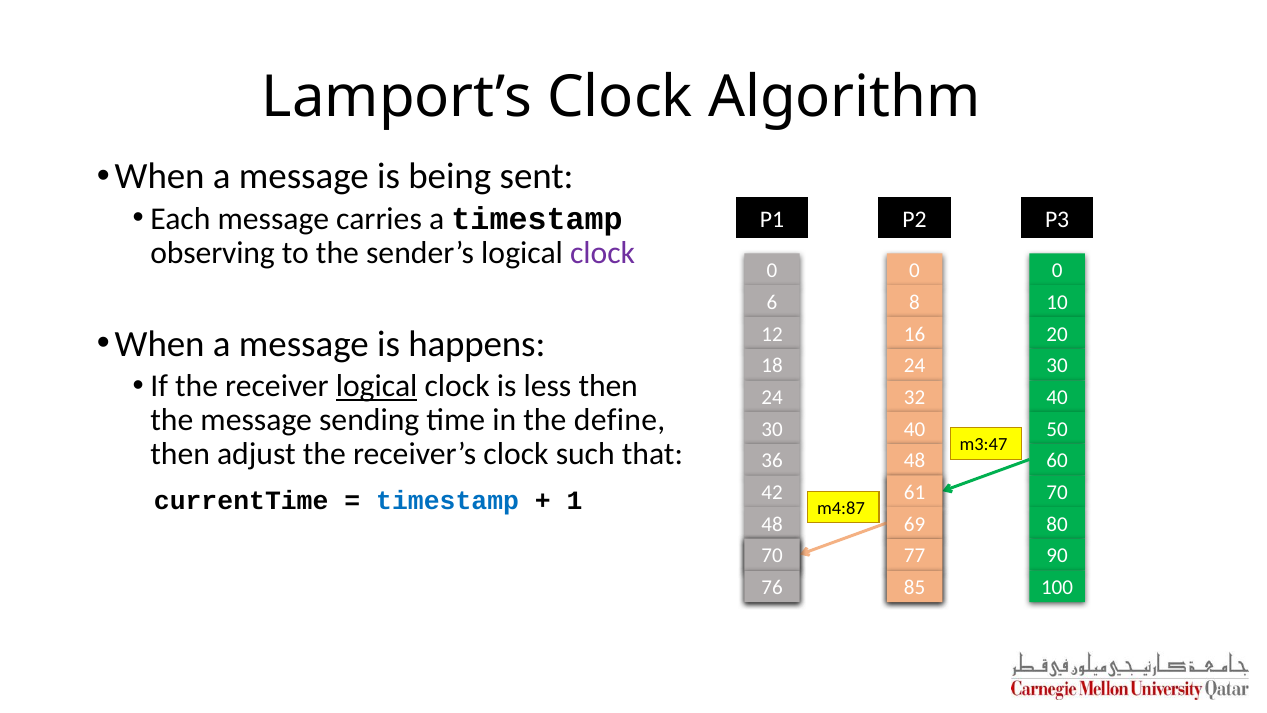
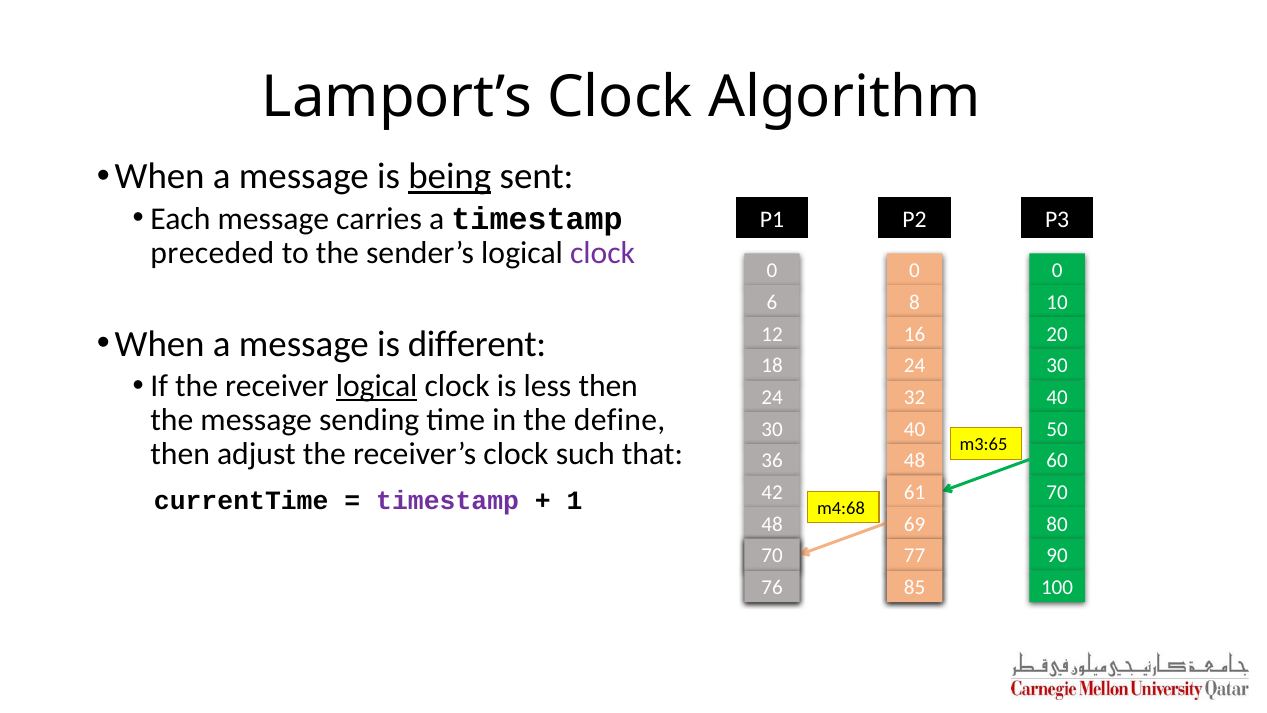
being underline: none -> present
observing: observing -> preceded
happens: happens -> different
m3:47: m3:47 -> m3:65
timestamp at (448, 500) colour: blue -> purple
m4:87: m4:87 -> m4:68
